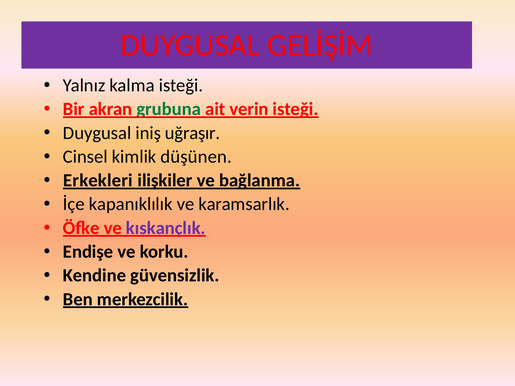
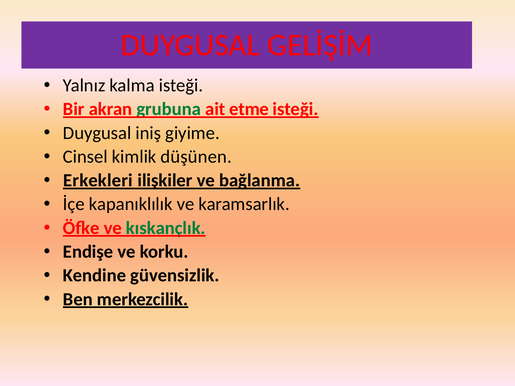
verin: verin -> etme
uğraşır: uğraşır -> giyime
kıskançlık colour: purple -> green
